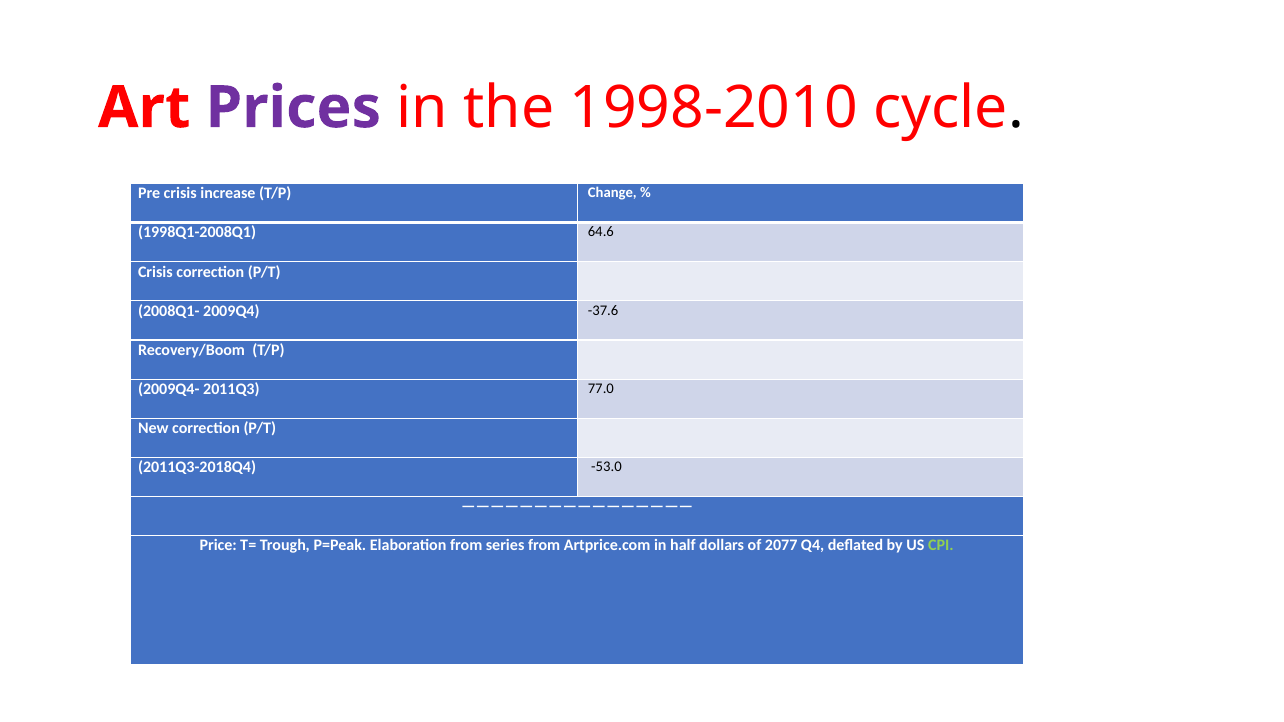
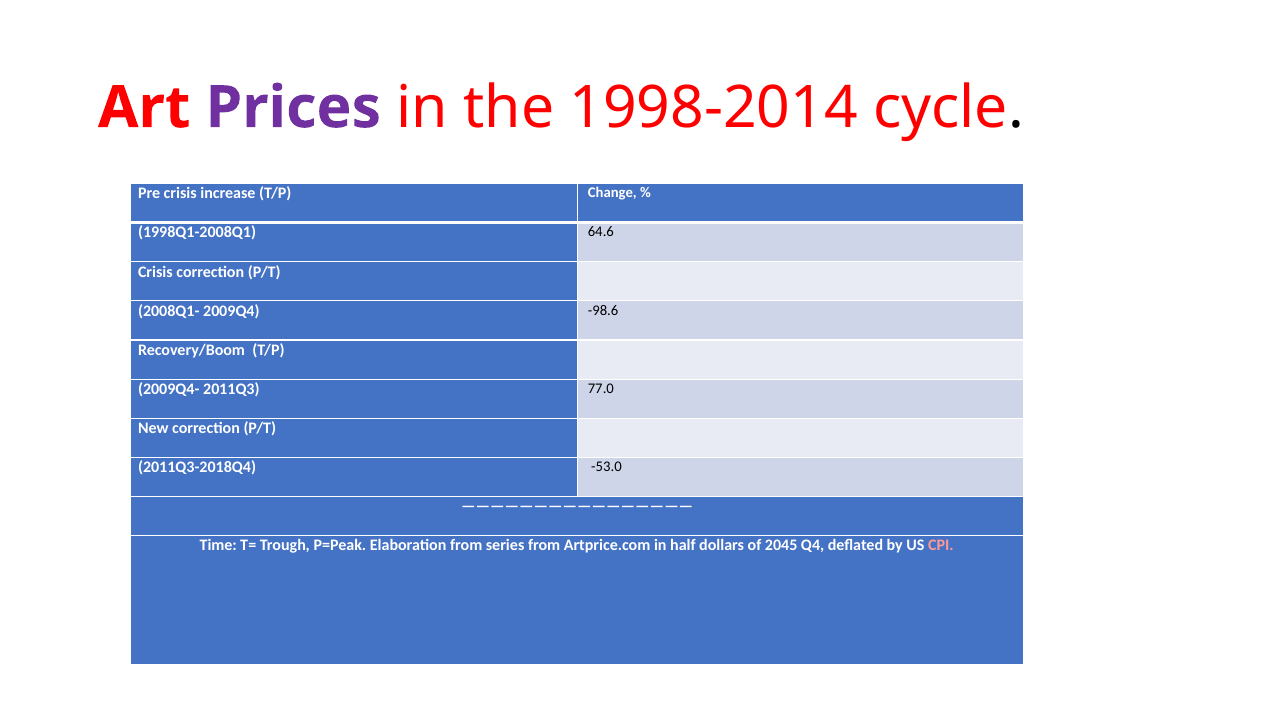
1998-2010: 1998-2010 -> 1998-2014
-37.6: -37.6 -> -98.6
Price: Price -> Time
2077: 2077 -> 2045
CPI colour: light green -> pink
